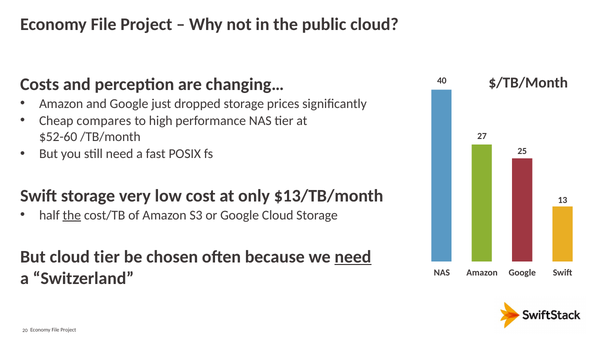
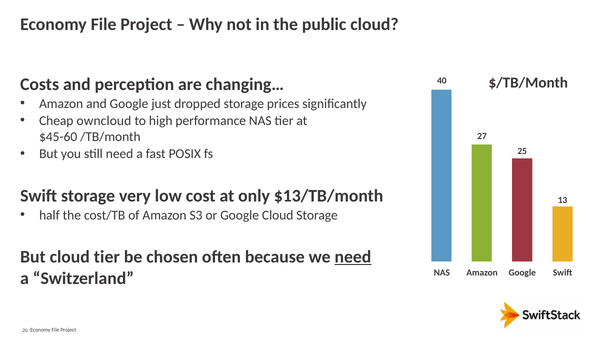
compares: compares -> owncloud
$52-60: $52-60 -> $45-60
the at (72, 215) underline: present -> none
